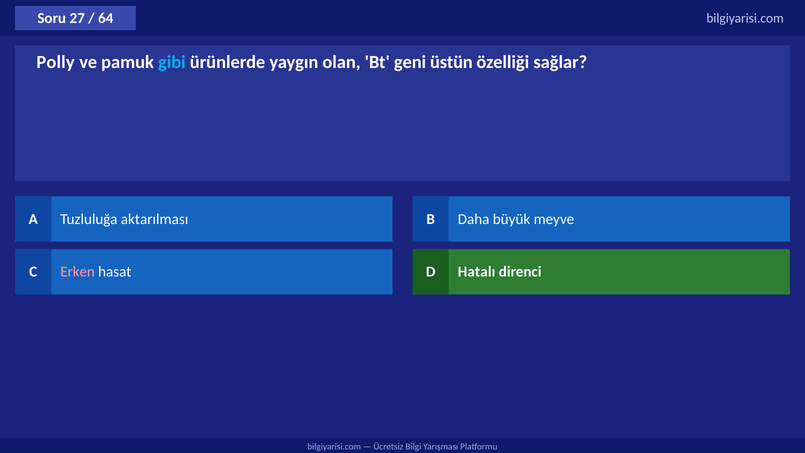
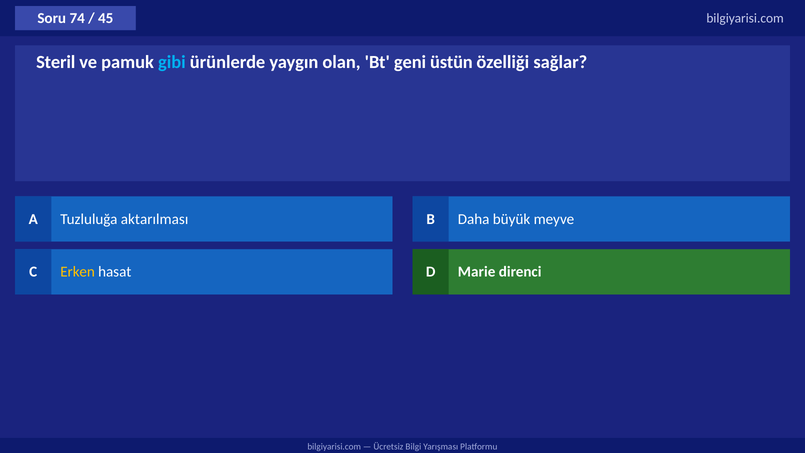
27: 27 -> 74
64: 64 -> 45
Polly: Polly -> Steril
Erken colour: pink -> yellow
Hatalı: Hatalı -> Marie
